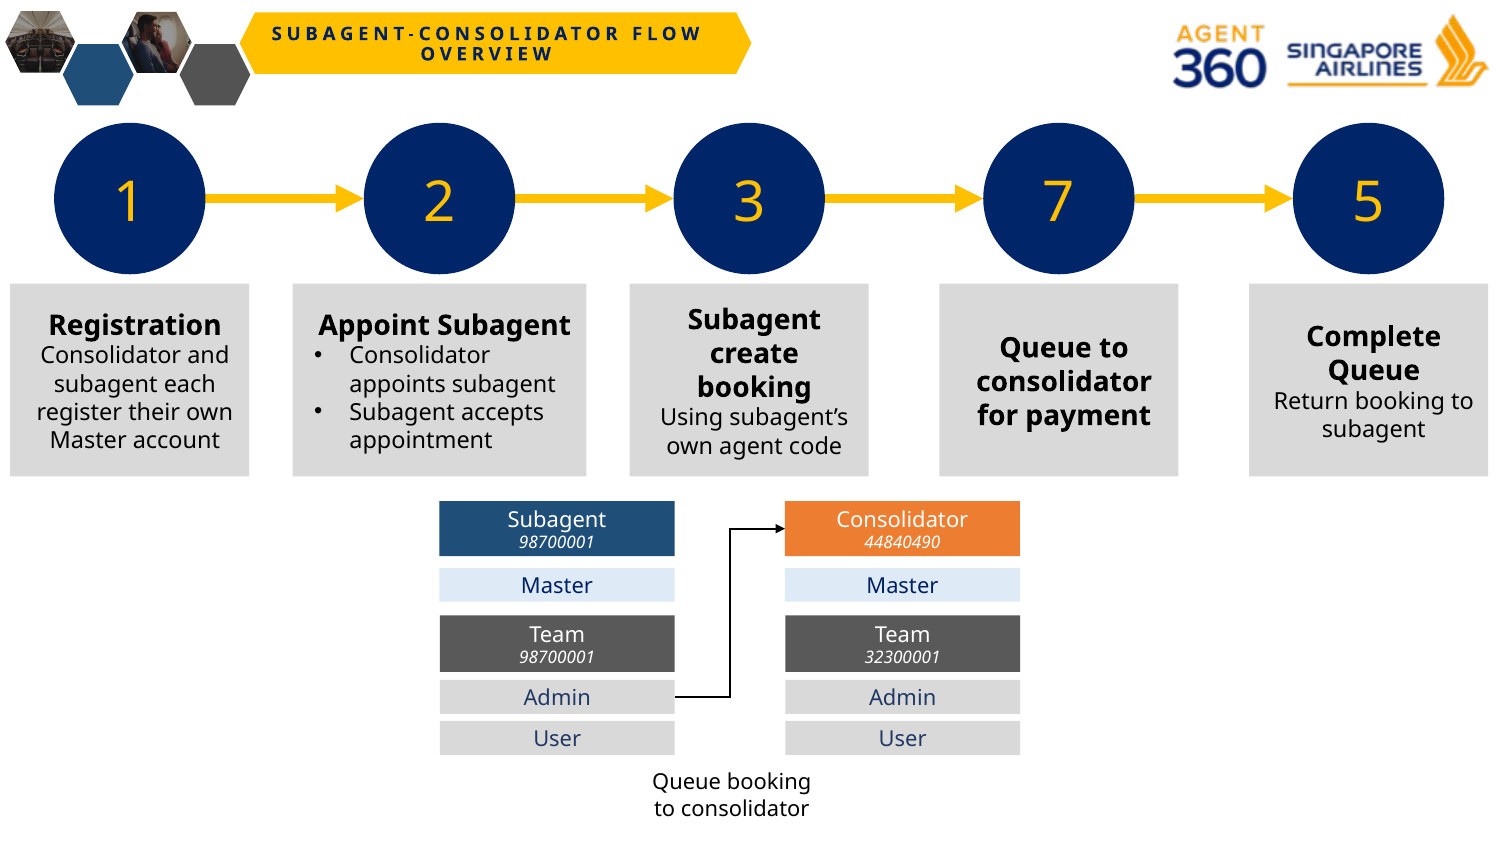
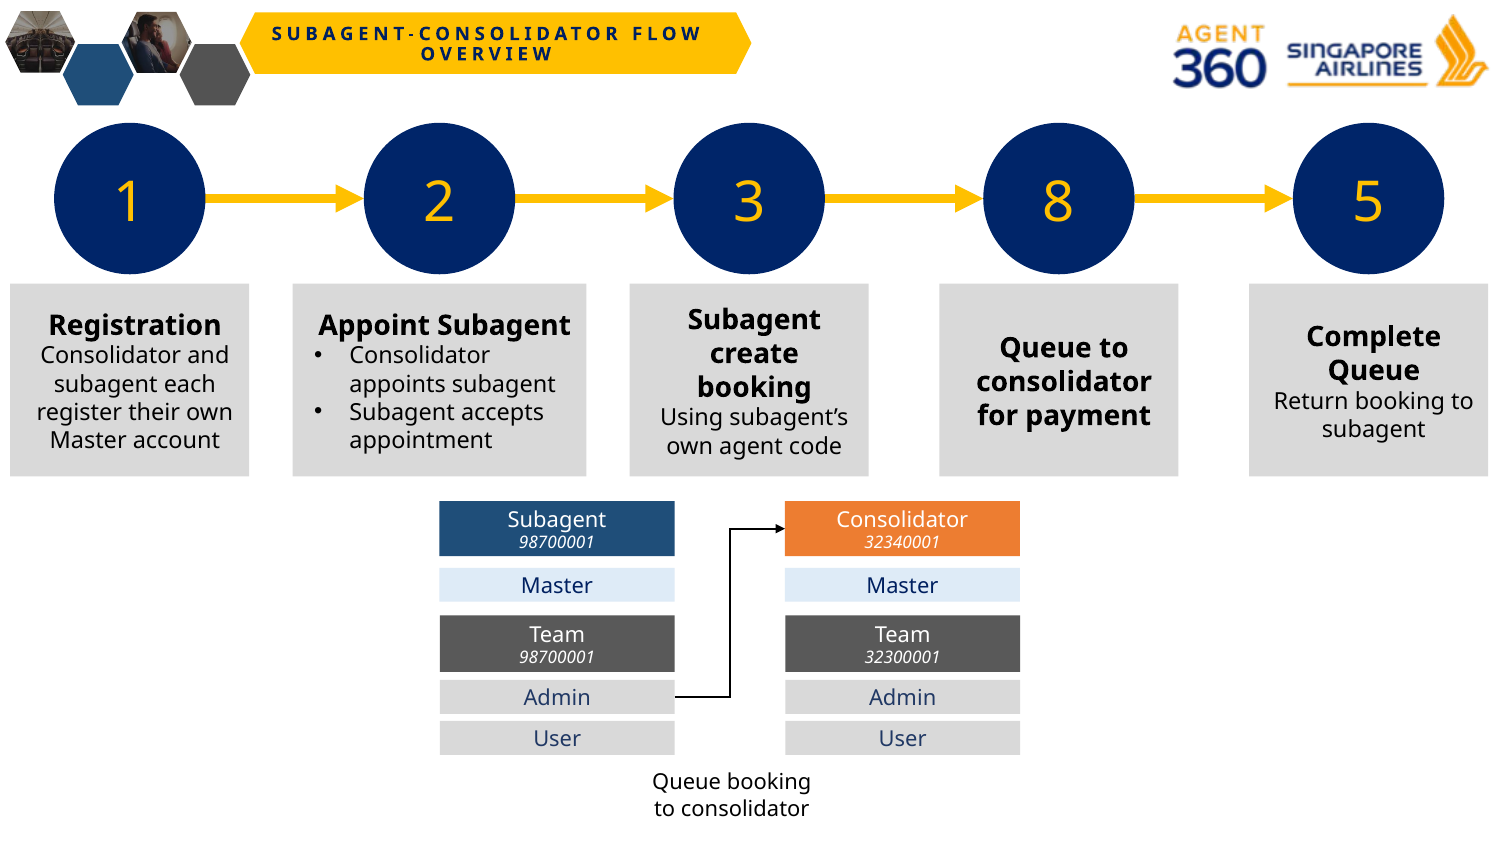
7: 7 -> 8
44840490: 44840490 -> 32340001
